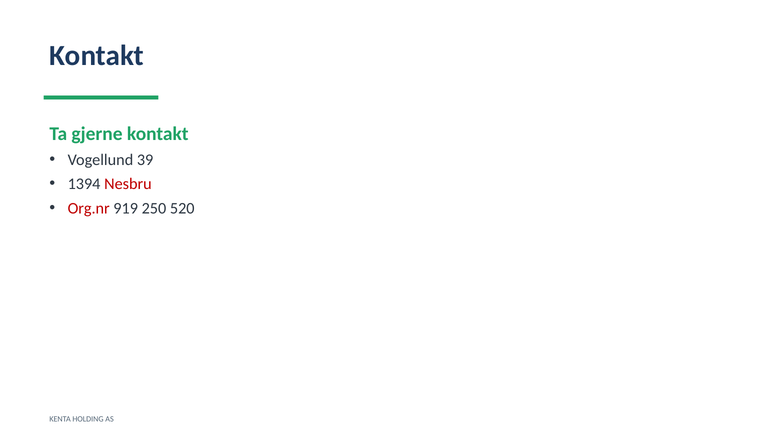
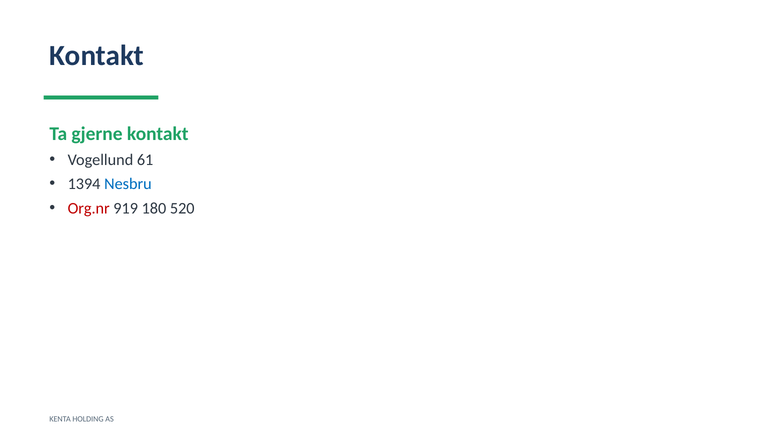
39: 39 -> 61
Nesbru colour: red -> blue
250: 250 -> 180
